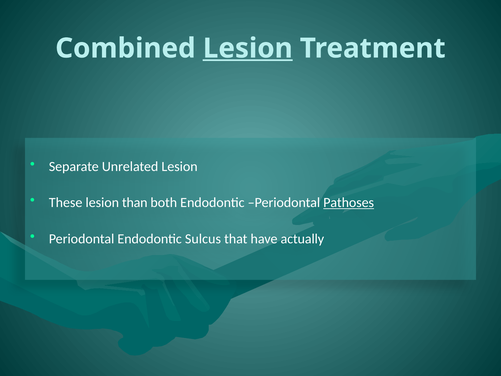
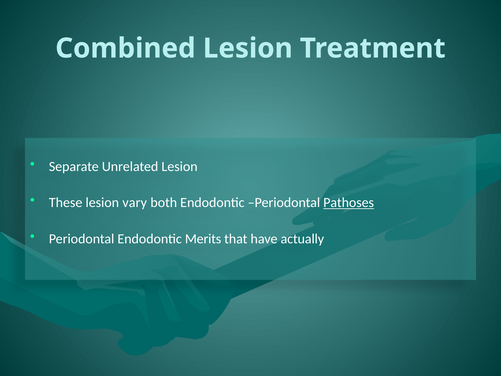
Lesion at (248, 48) underline: present -> none
than: than -> vary
Sulcus: Sulcus -> Merits
